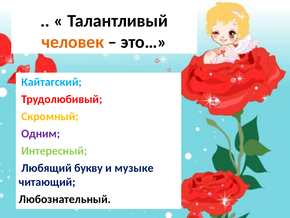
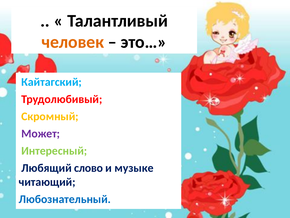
Одним: Одним -> Может
букву: букву -> слово
Любознательный colour: black -> blue
